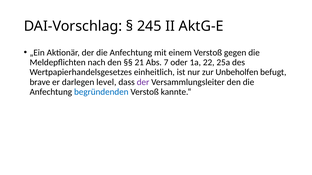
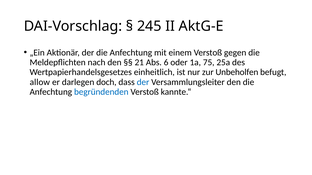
7: 7 -> 6
22: 22 -> 75
brave: brave -> allow
level: level -> doch
der at (143, 82) colour: purple -> blue
